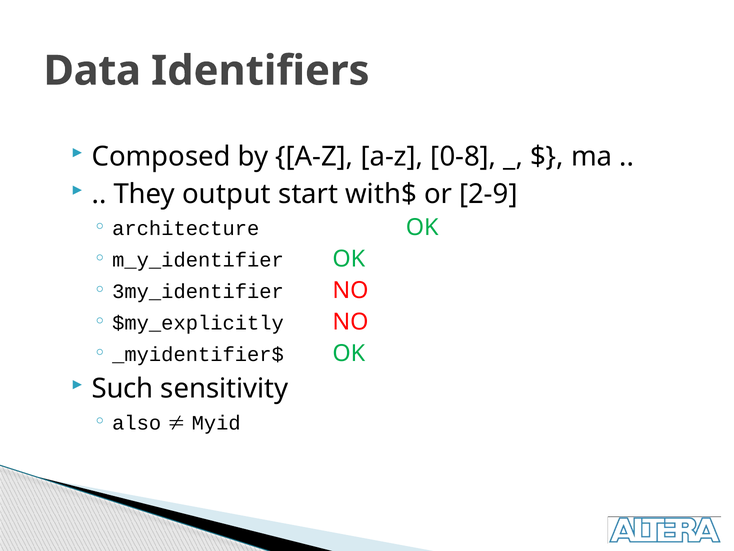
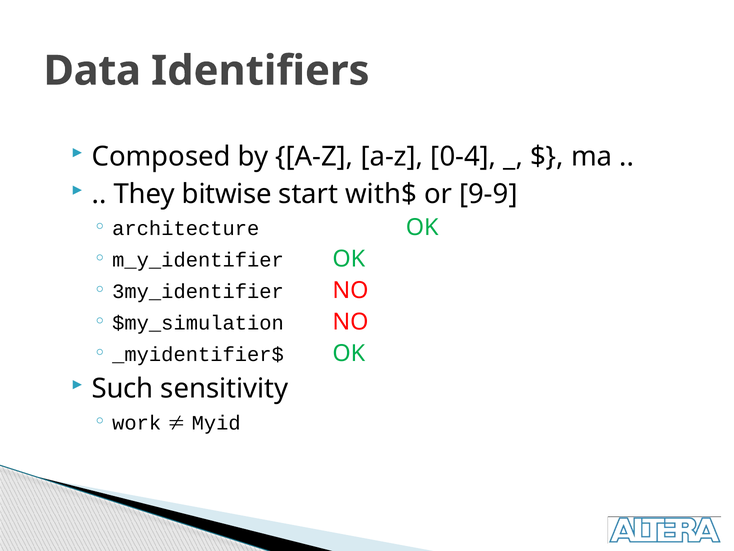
0-8: 0-8 -> 0-4
output: output -> bitwise
2-9: 2-9 -> 9-9
$my_explicitly: $my_explicitly -> $my_simulation
also: also -> work
